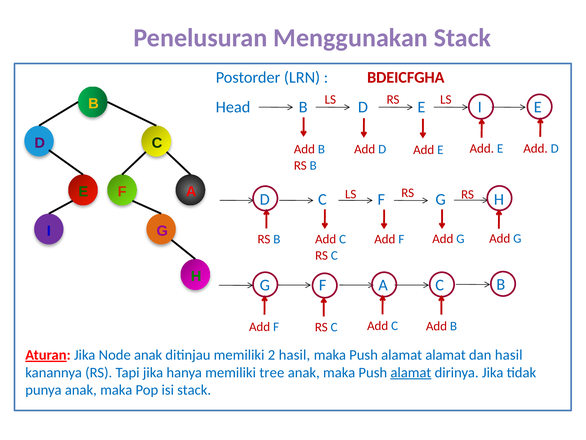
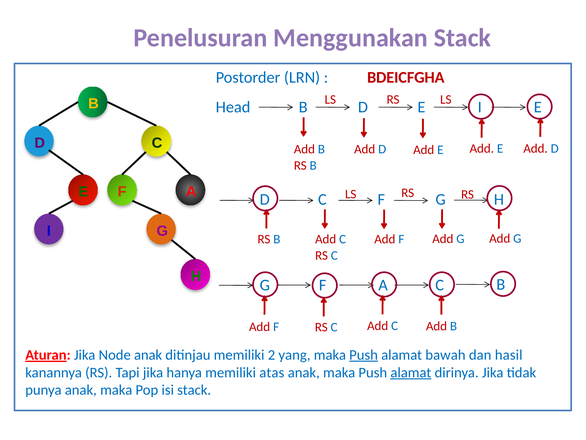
2 hasil: hasil -> yang
Push at (364, 355) underline: none -> present
alamat alamat: alamat -> bawah
tree: tree -> atas
